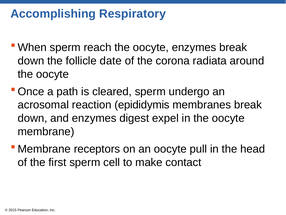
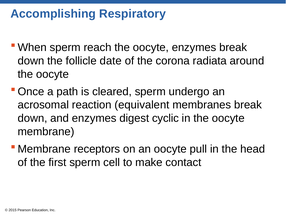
epididymis: epididymis -> equivalent
expel: expel -> cyclic
